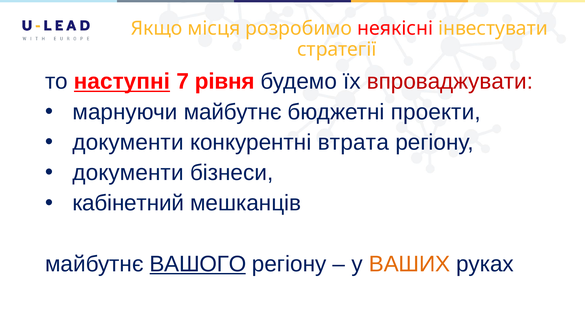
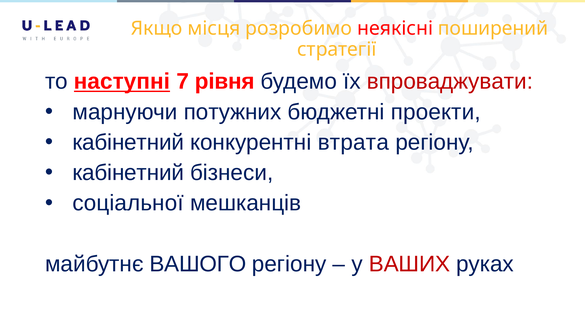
інвестувати: інвестувати -> поширений
марнуючи майбутнє: майбутнє -> потужних
документи at (128, 142): документи -> кабінетний
документи at (128, 173): документи -> кабінетний
кабінетний: кабінетний -> соціальної
ВАШОГО underline: present -> none
ВАШИХ colour: orange -> red
